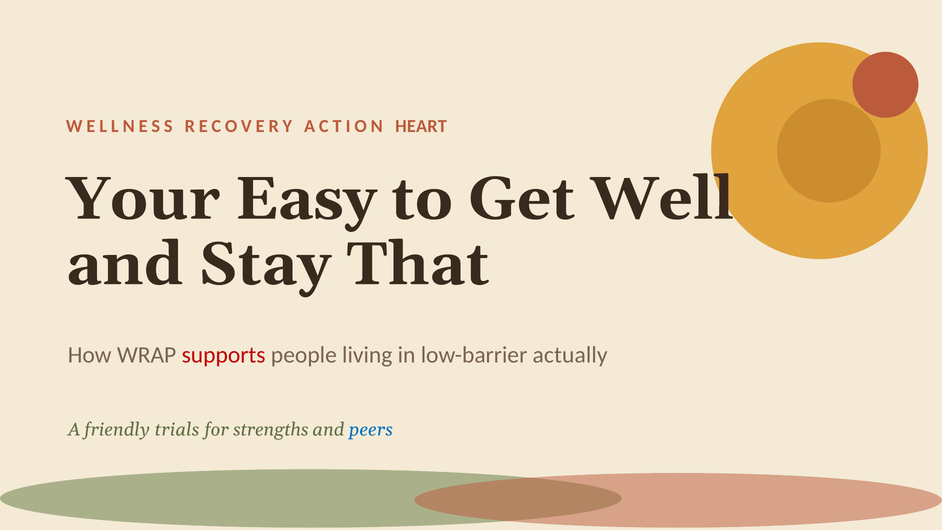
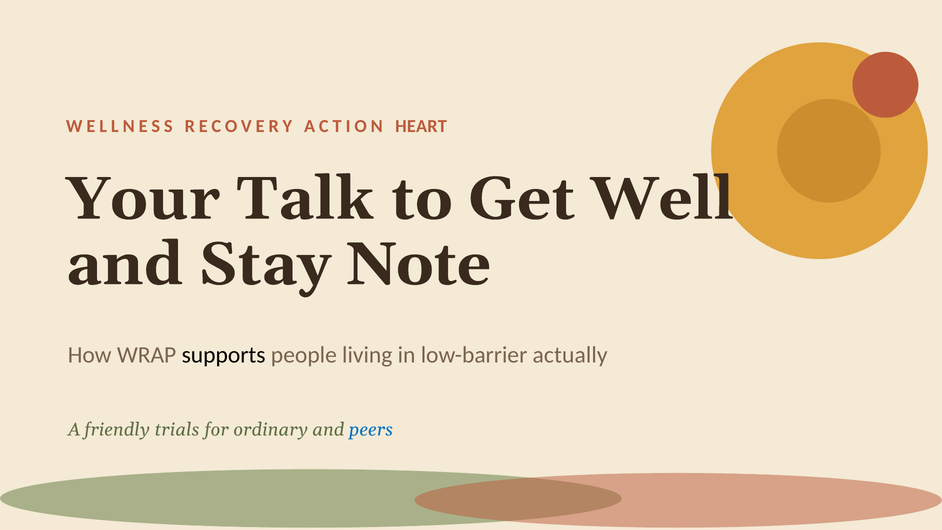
Easy: Easy -> Talk
That: That -> Note
supports colour: red -> black
strengths: strengths -> ordinary
